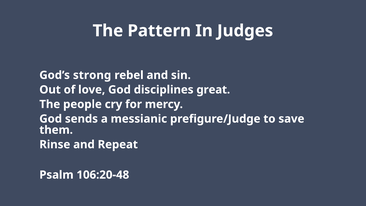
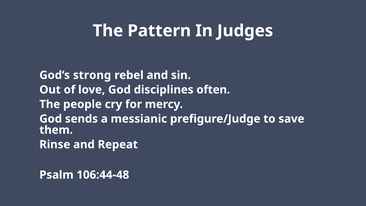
great: great -> often
106:20-48: 106:20-48 -> 106:44-48
